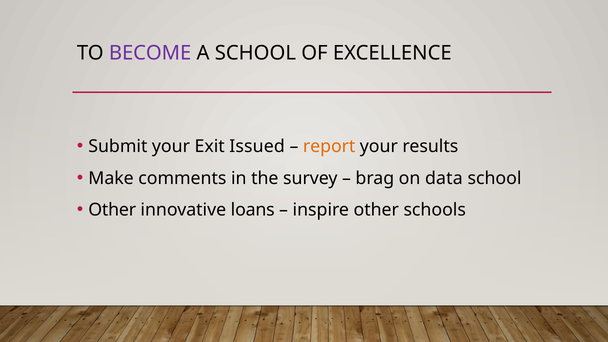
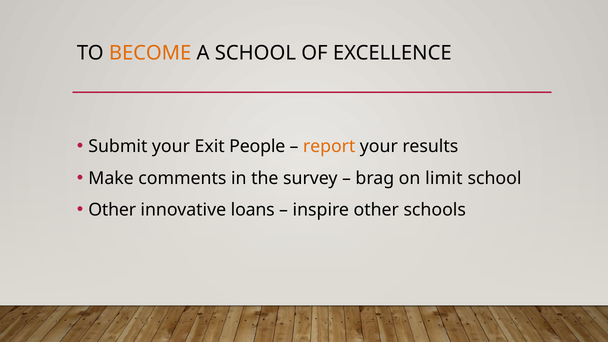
BECOME colour: purple -> orange
Issued: Issued -> People
data: data -> limit
